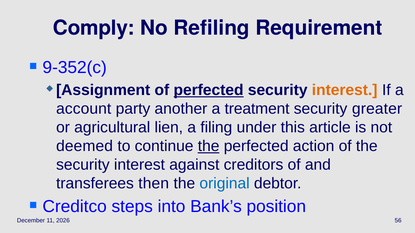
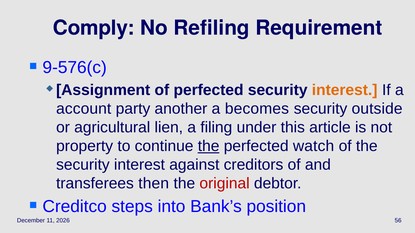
9-352(c: 9-352(c -> 9-576(c
perfected at (209, 90) underline: present -> none
treatment: treatment -> becomes
greater: greater -> outside
deemed: deemed -> property
action: action -> watch
original colour: blue -> red
